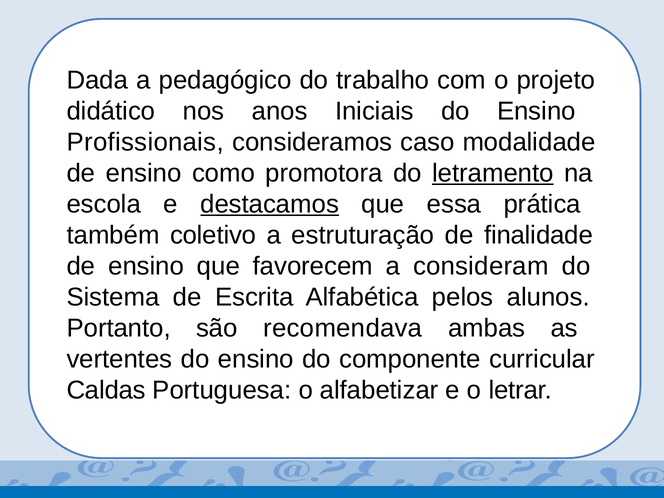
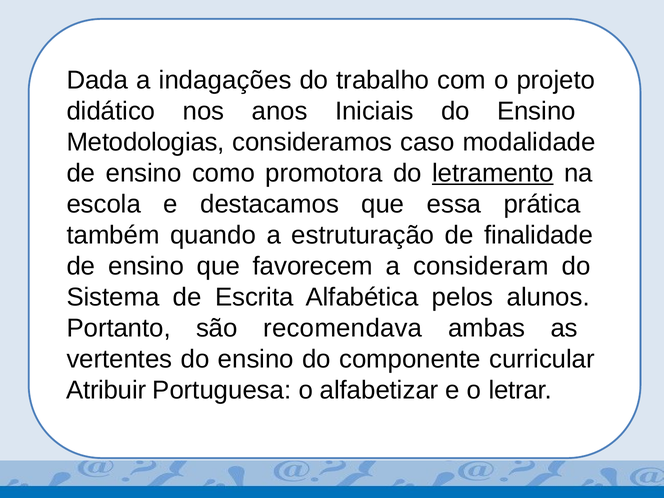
pedagógico: pedagógico -> indagações
Profissionais: Profissionais -> Metodologias
destacamos underline: present -> none
coletivo: coletivo -> quando
Caldas: Caldas -> Atribuir
